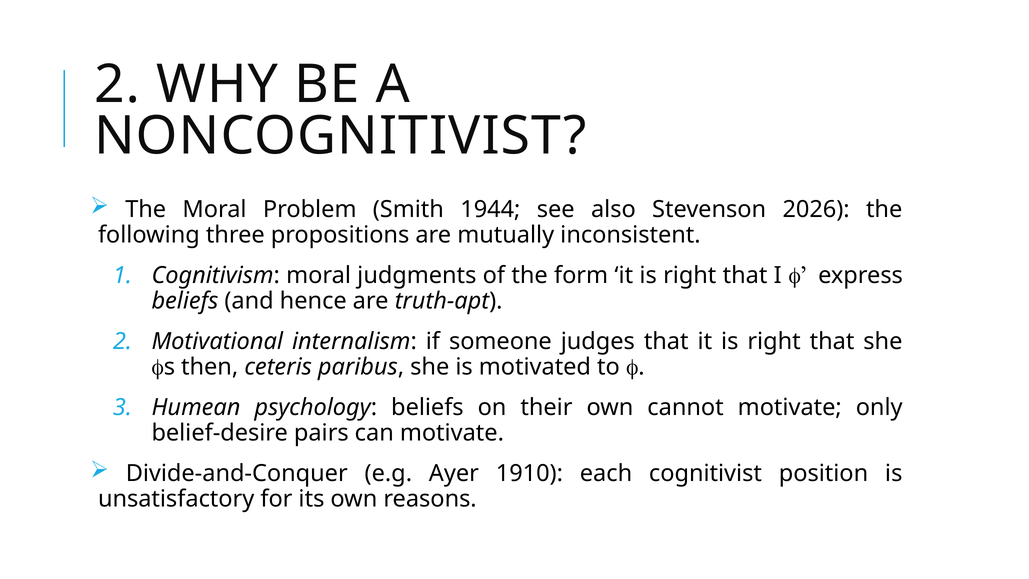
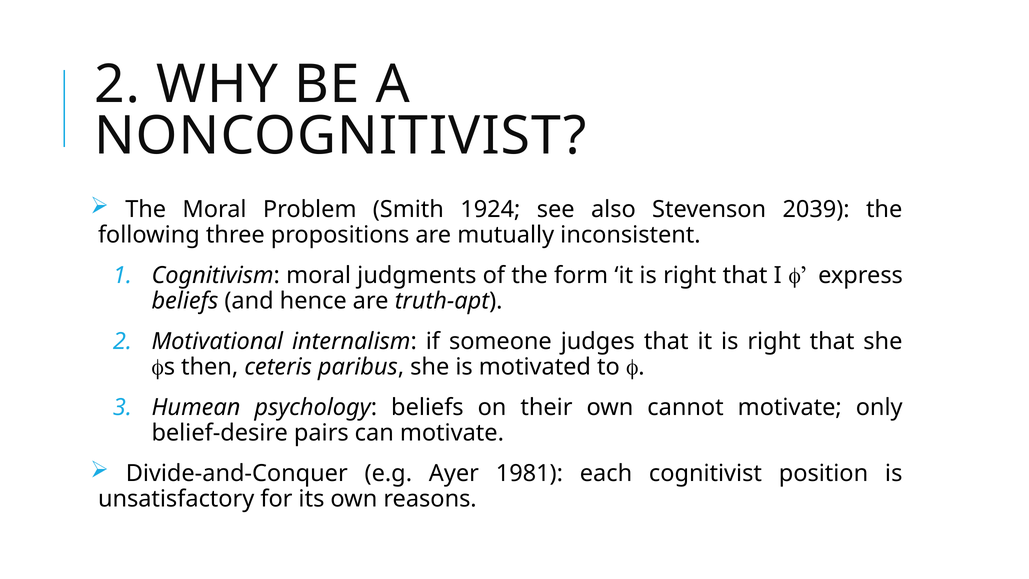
1944: 1944 -> 1924
2026: 2026 -> 2039
1910: 1910 -> 1981
